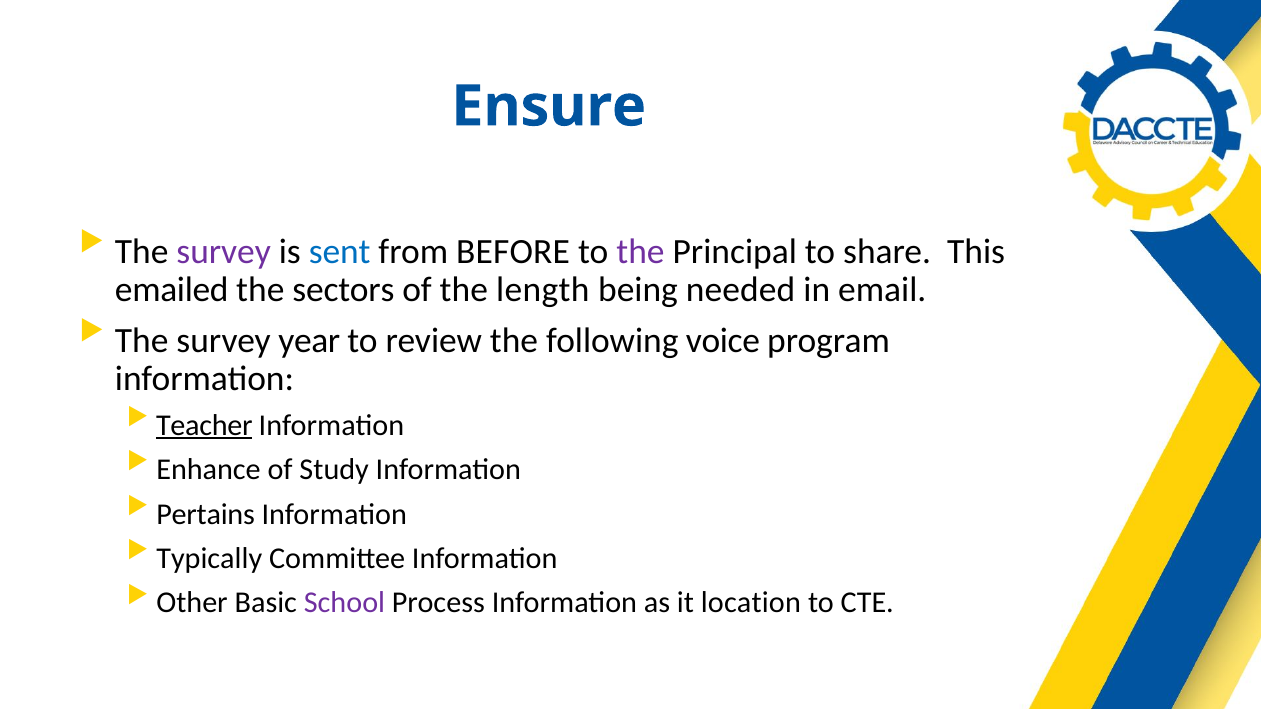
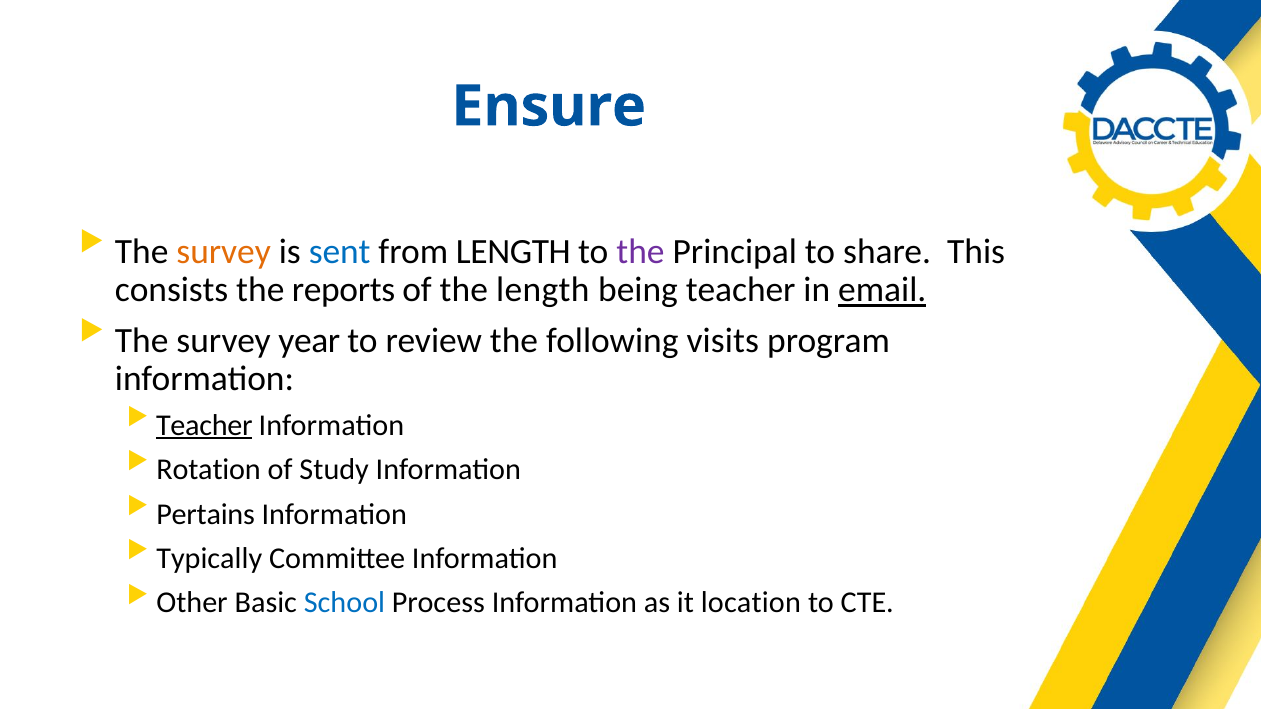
survey at (224, 252) colour: purple -> orange
from BEFORE: BEFORE -> LENGTH
emailed: emailed -> consists
sectors: sectors -> reports
being needed: needed -> teacher
email underline: none -> present
voice: voice -> visits
Enhance: Enhance -> Rotation
School colour: purple -> blue
